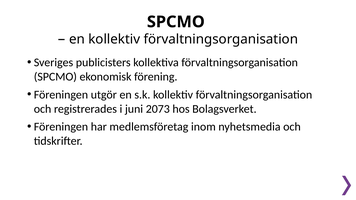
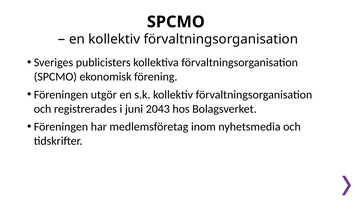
2073: 2073 -> 2043
